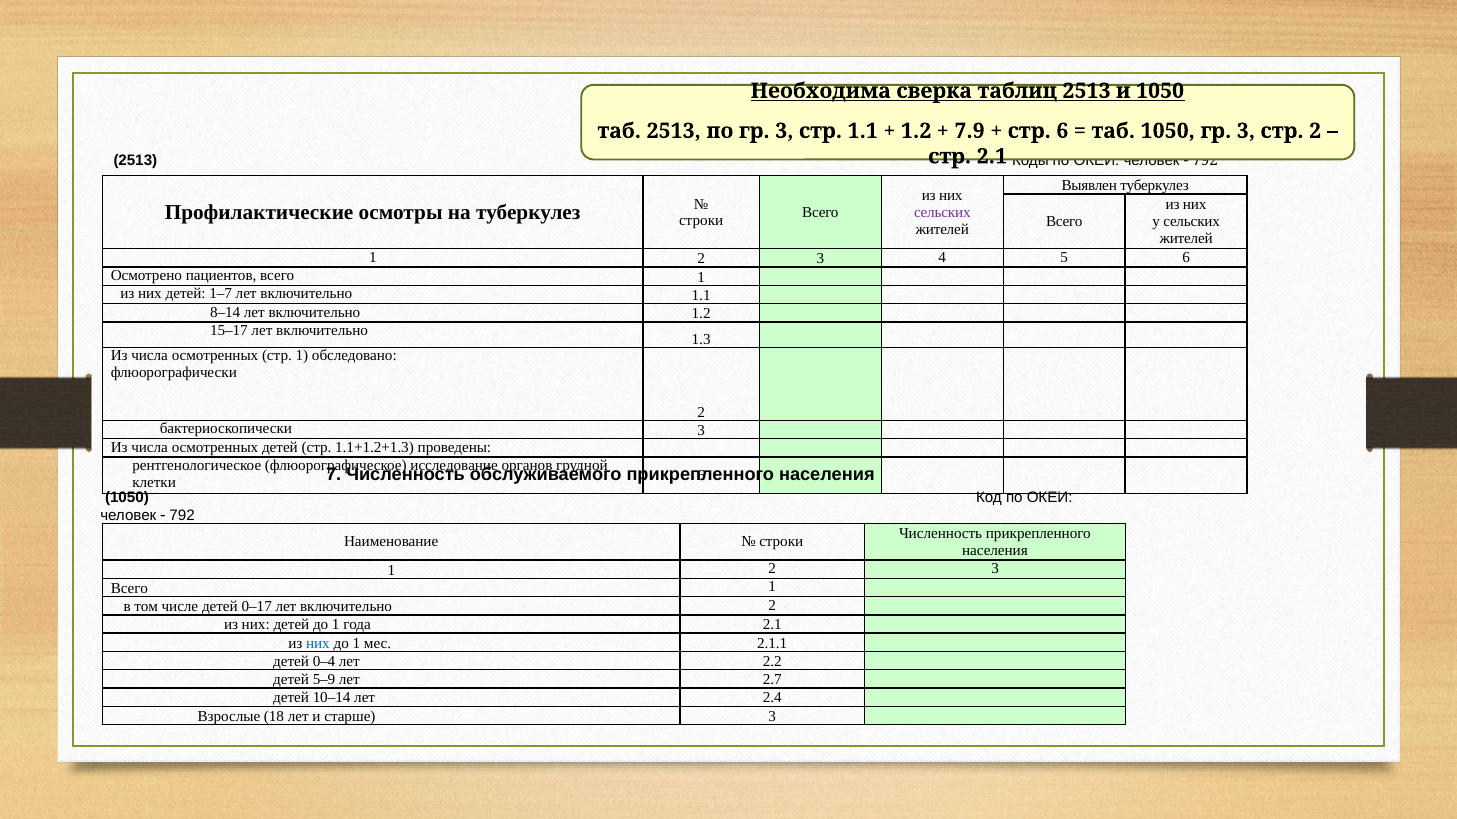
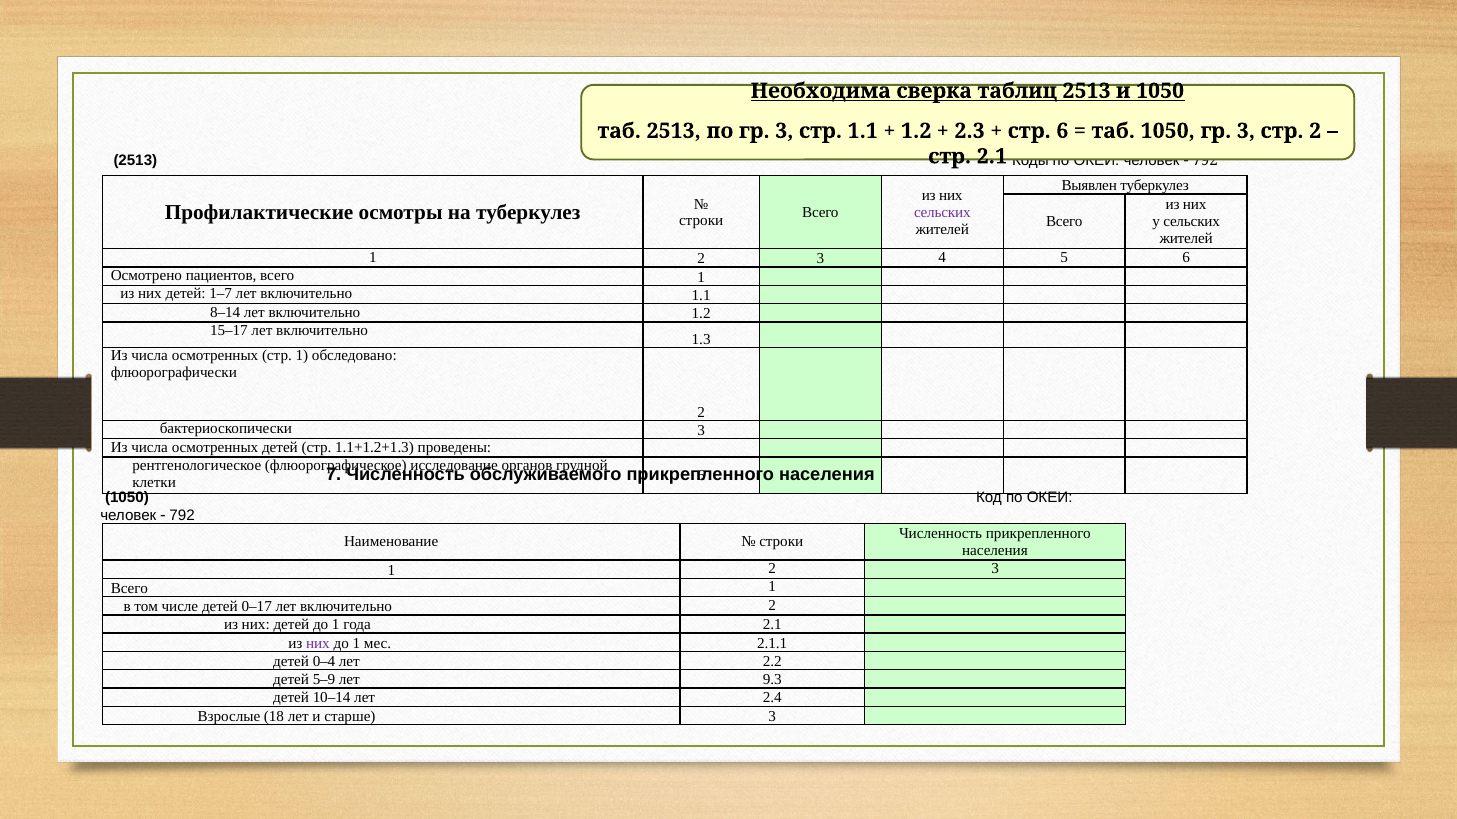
7.9: 7.9 -> 2.3
них at (318, 644) colour: blue -> purple
2.7: 2.7 -> 9.3
